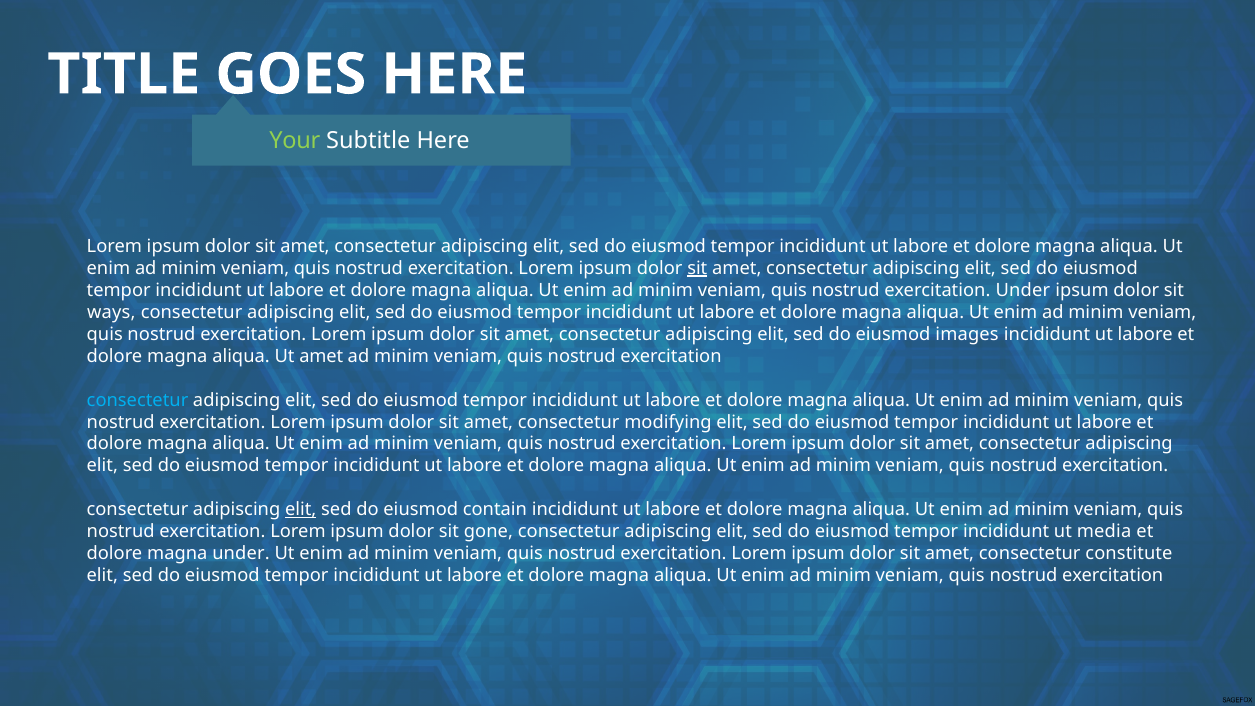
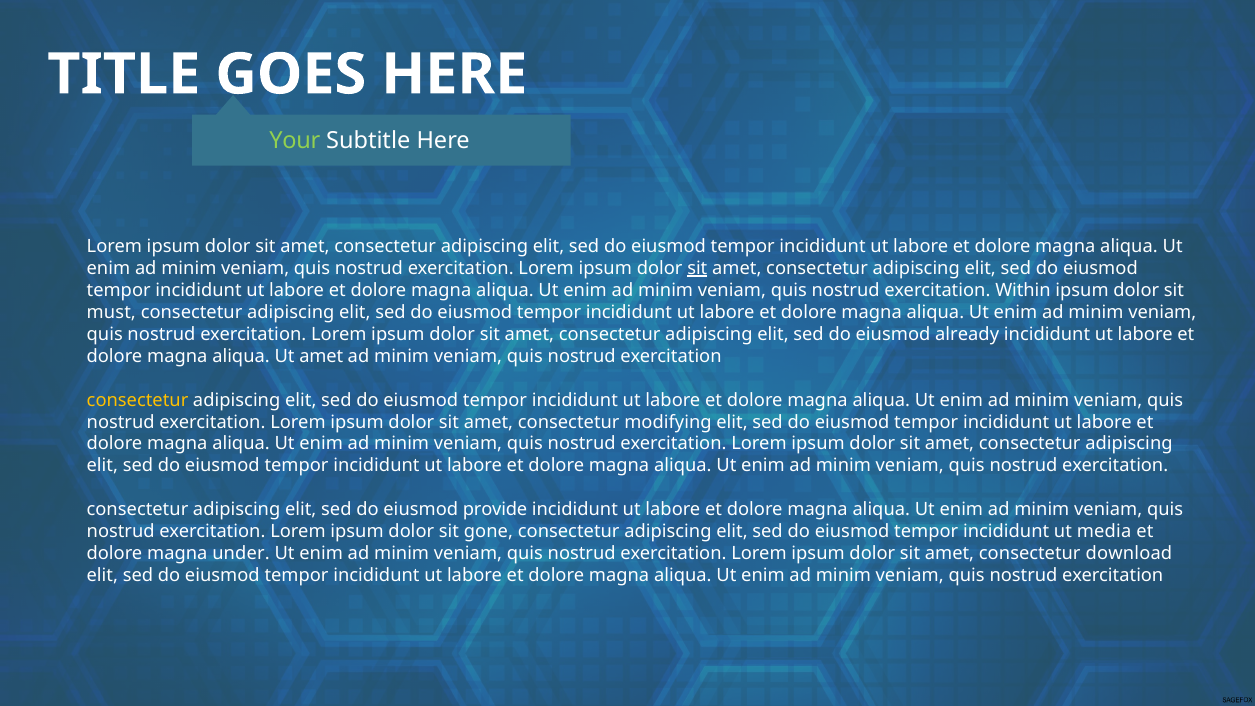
exercitation Under: Under -> Within
ways: ways -> must
images: images -> already
consectetur at (138, 400) colour: light blue -> yellow
elit at (301, 510) underline: present -> none
contain: contain -> provide
constitute: constitute -> download
